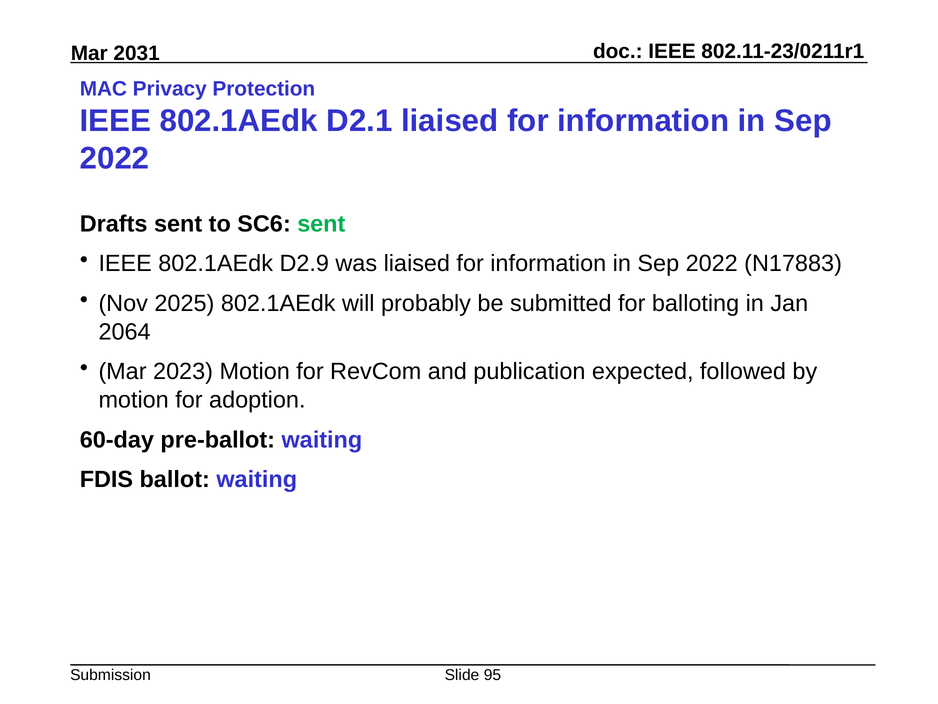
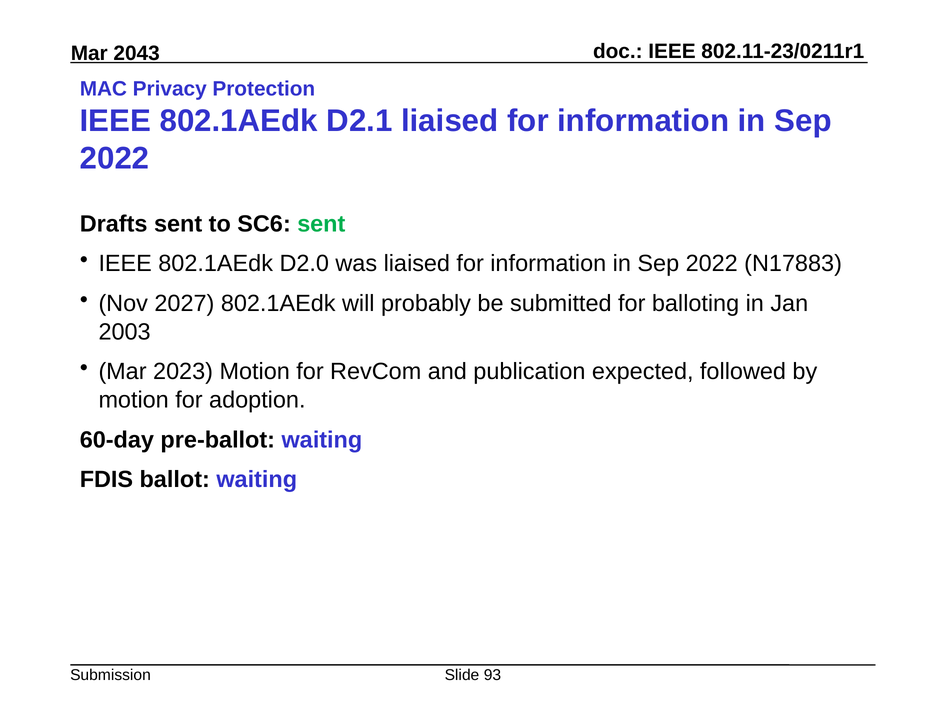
2031: 2031 -> 2043
D2.9: D2.9 -> D2.0
2025: 2025 -> 2027
2064: 2064 -> 2003
95: 95 -> 93
